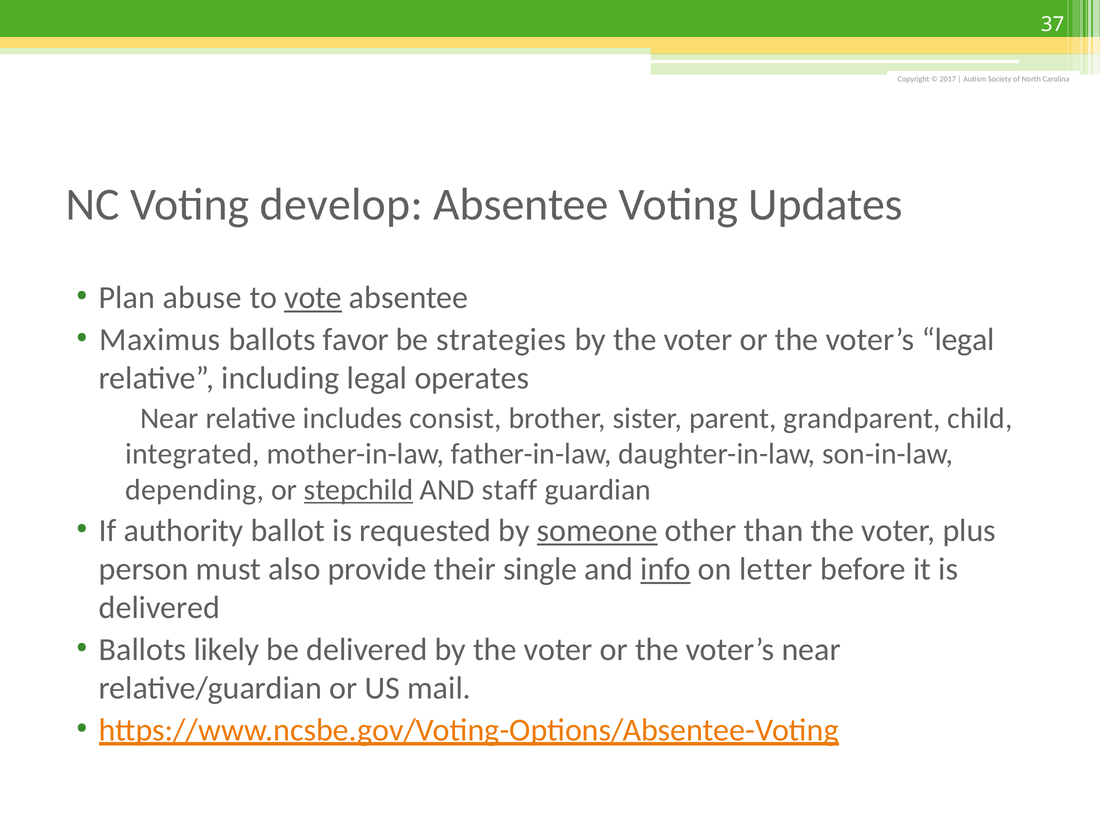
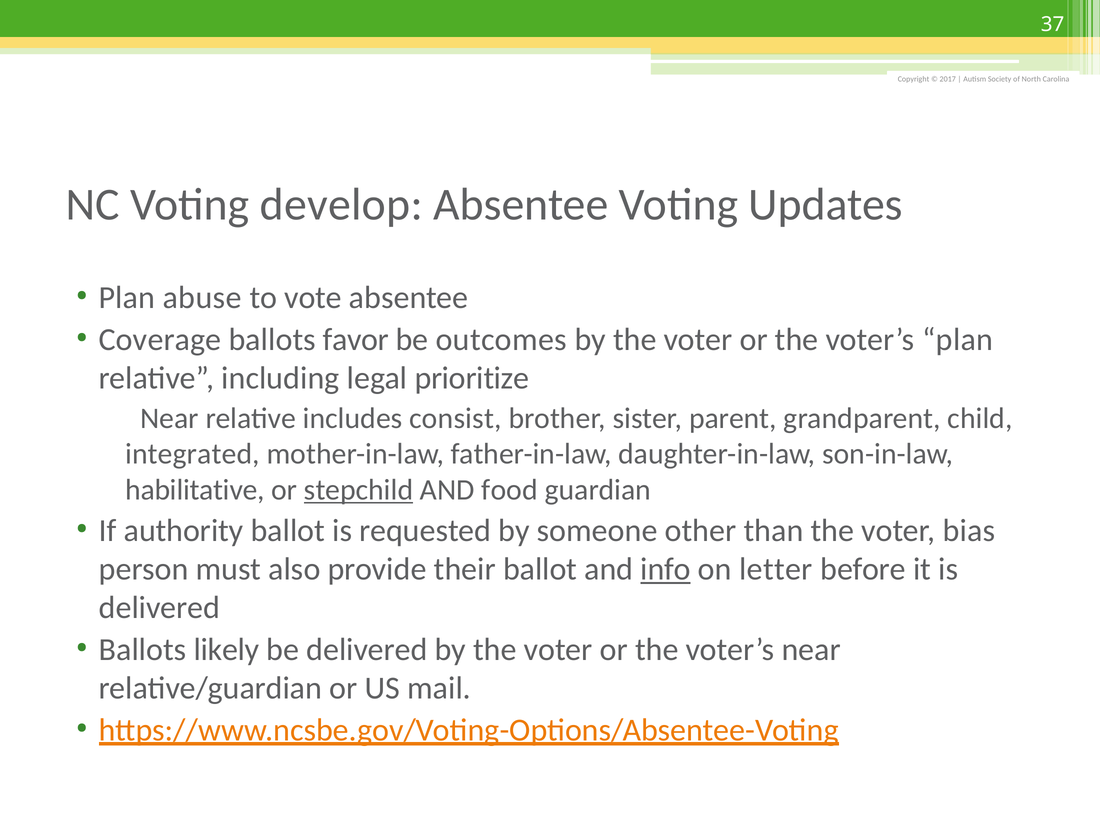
vote underline: present -> none
Maximus: Maximus -> Coverage
strategies: strategies -> outcomes
voter’s legal: legal -> plan
operates: operates -> prioritize
depending: depending -> habilitative
staff: staff -> food
someone underline: present -> none
plus: plus -> bias
their single: single -> ballot
